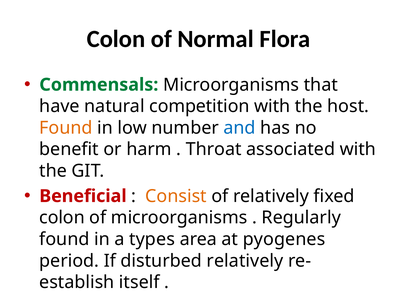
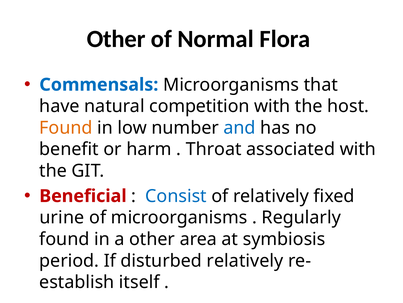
Colon at (116, 39): Colon -> Other
Commensals colour: green -> blue
Consist colour: orange -> blue
colon at (62, 217): colon -> urine
a types: types -> other
pyogenes: pyogenes -> symbiosis
